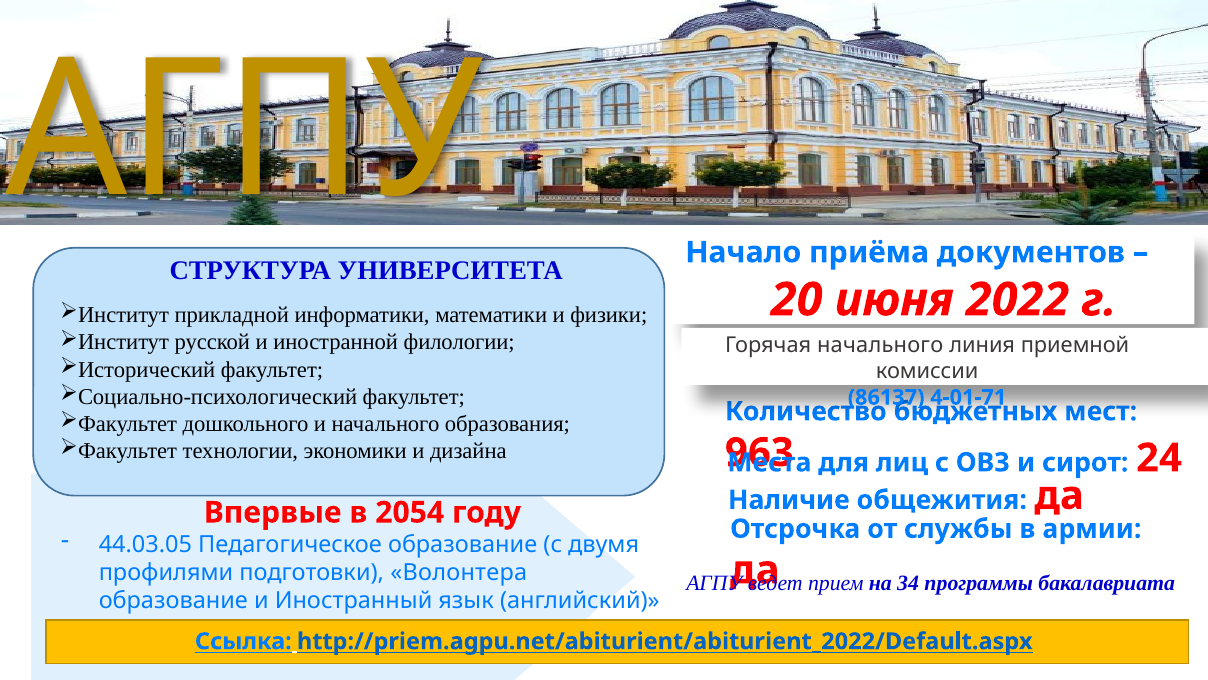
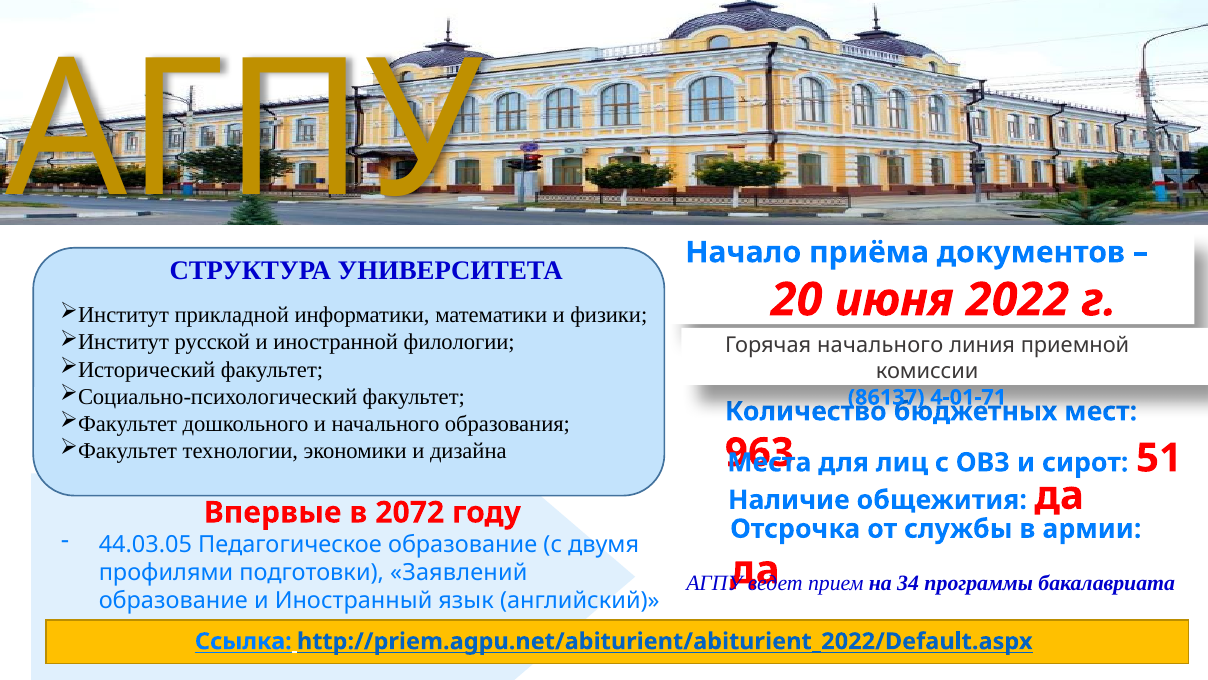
24: 24 -> 51
2054: 2054 -> 2072
Волонтера: Волонтера -> Заявлений
